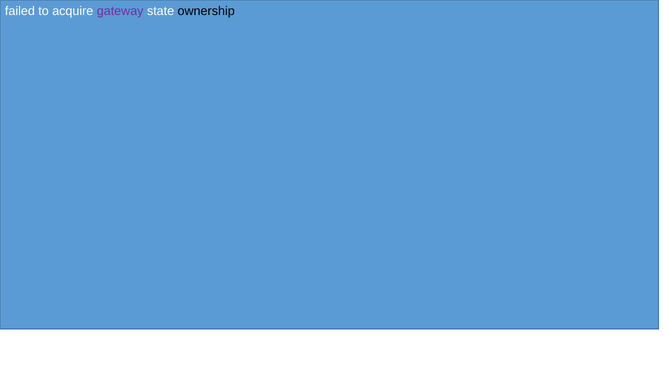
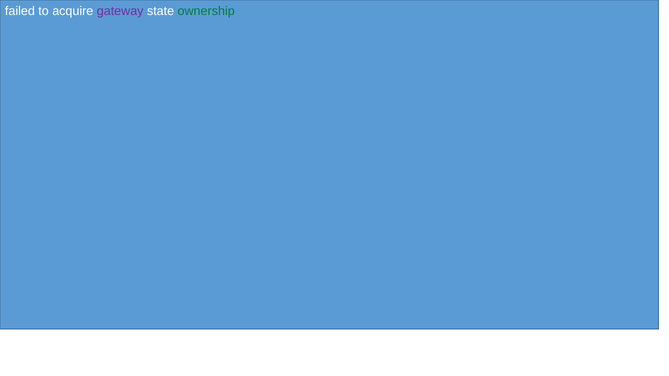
ownership colour: black -> green
